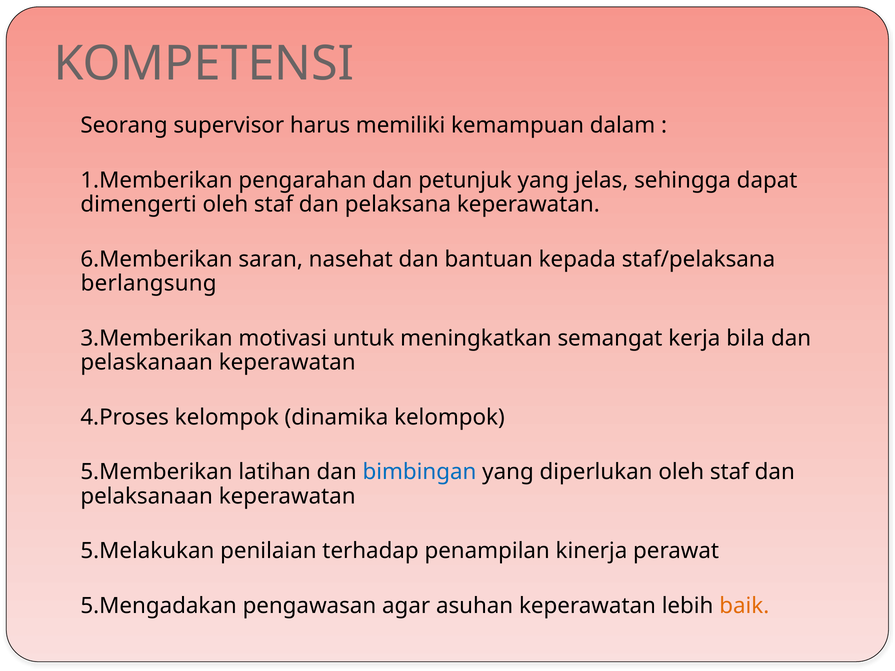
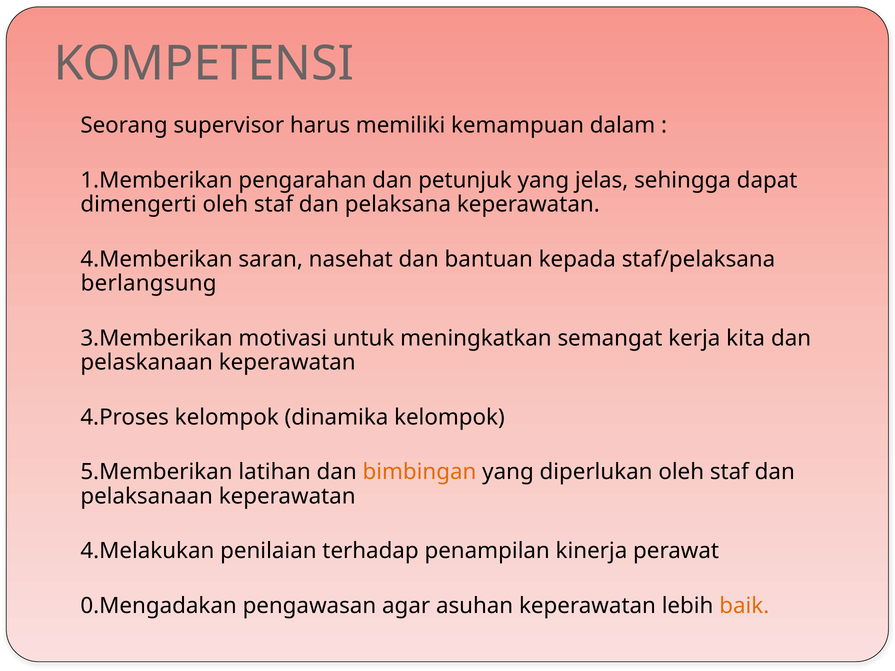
6.Memberikan: 6.Memberikan -> 4.Memberikan
bila: bila -> kita
bimbingan colour: blue -> orange
5.Melakukan: 5.Melakukan -> 4.Melakukan
5.Mengadakan: 5.Mengadakan -> 0.Mengadakan
